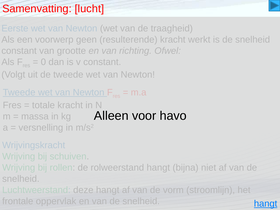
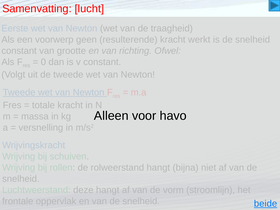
hangt at (266, 204): hangt -> beide
